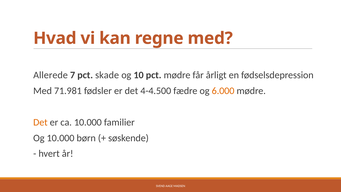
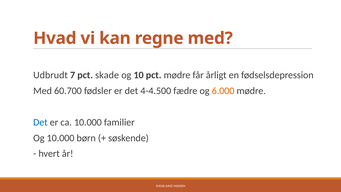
Allerede: Allerede -> Udbrudt
71.981: 71.981 -> 60.700
Det at (40, 122) colour: orange -> blue
